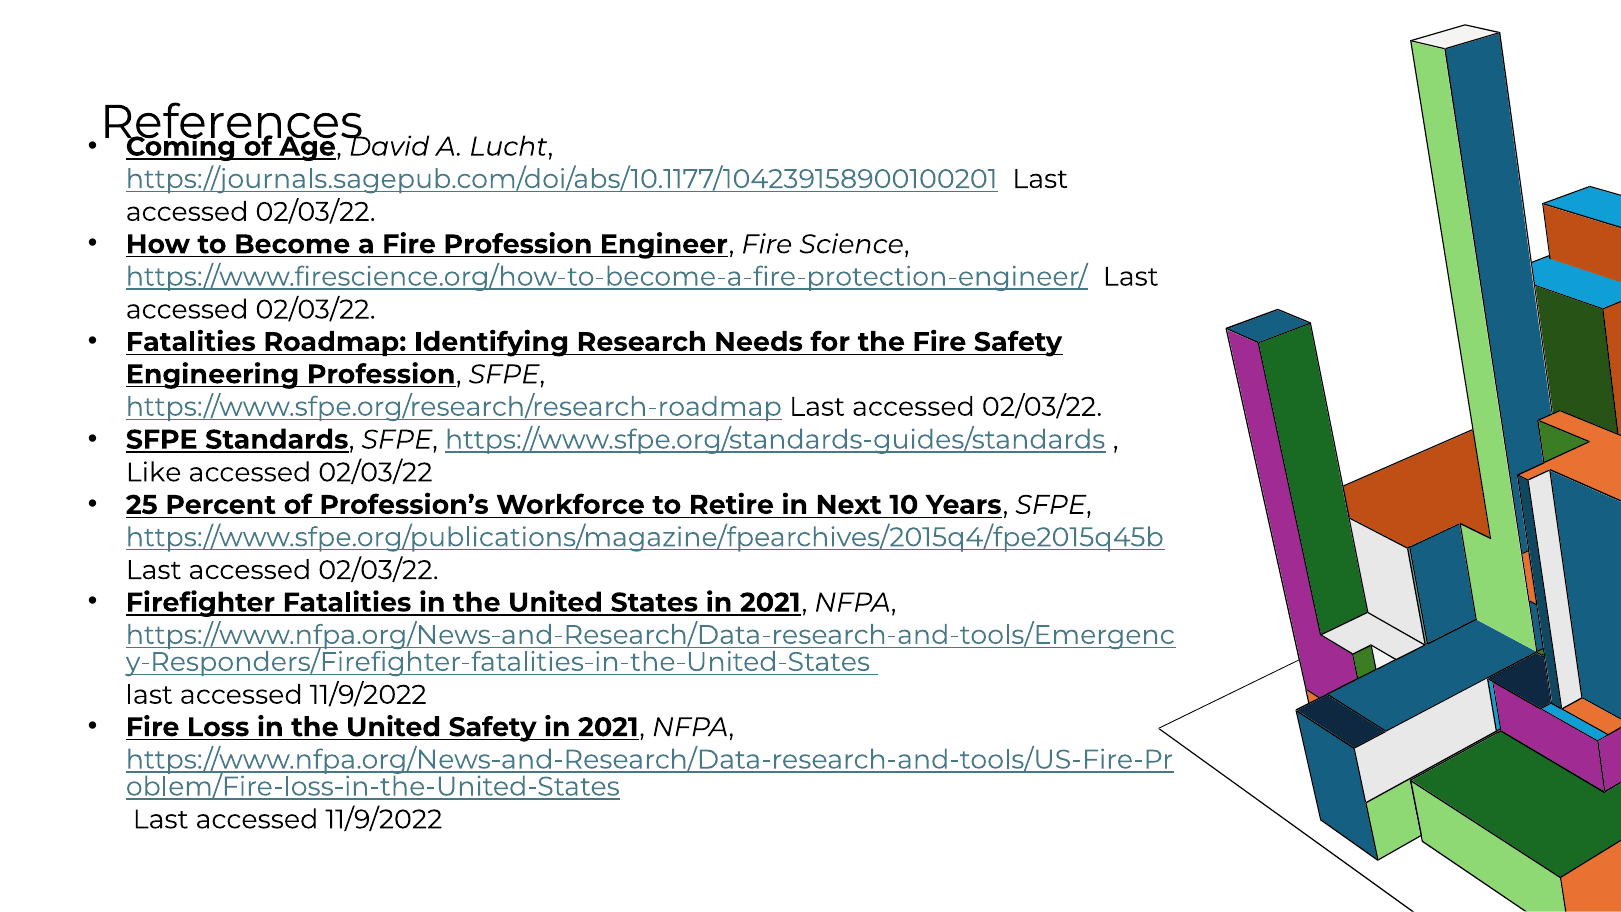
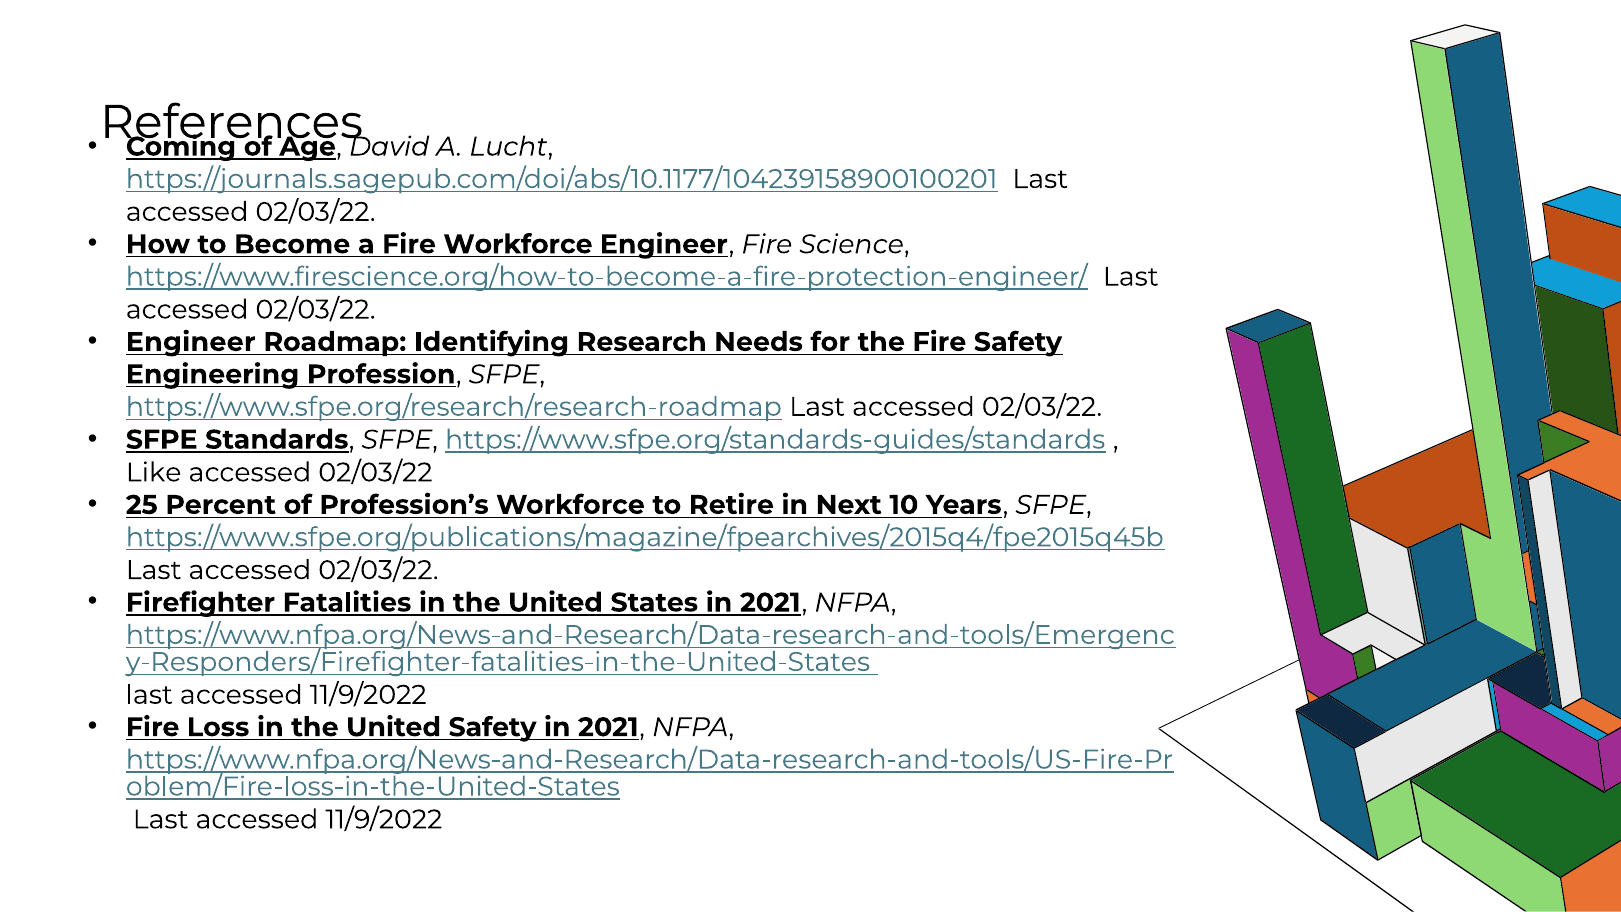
Fire Profession: Profession -> Workforce
Fatalities at (191, 342): Fatalities -> Engineer
